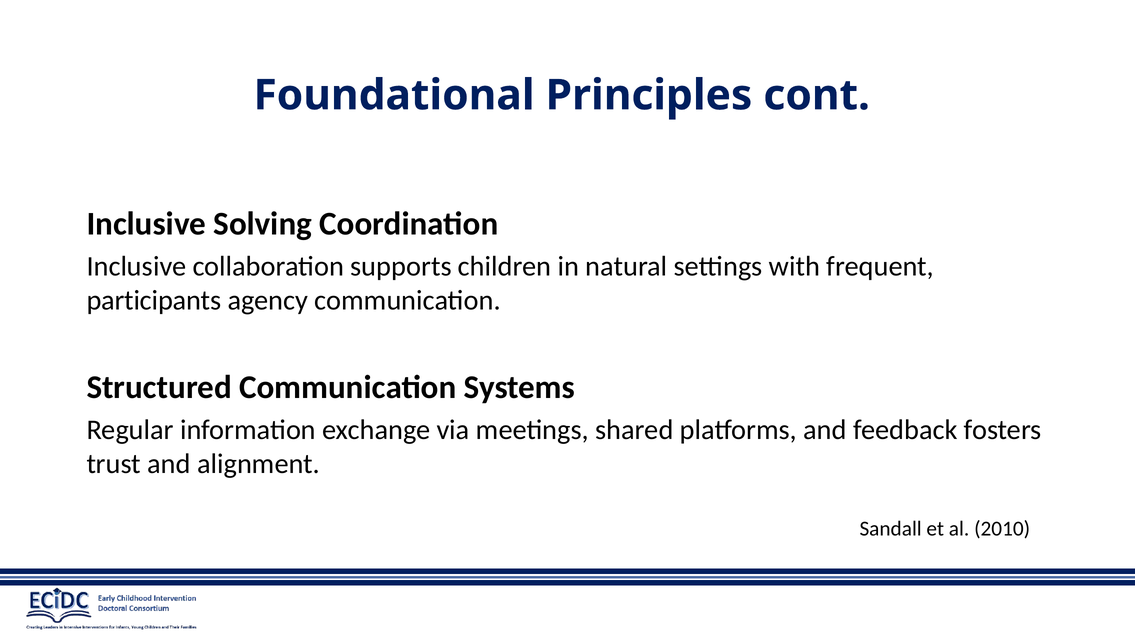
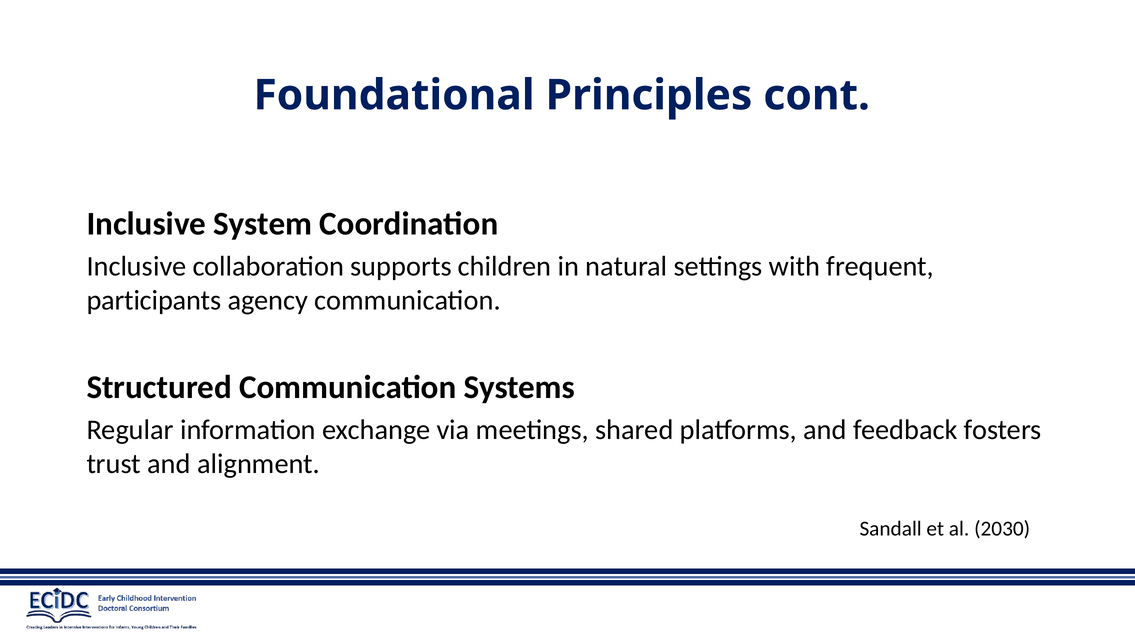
Solving: Solving -> System
2010: 2010 -> 2030
